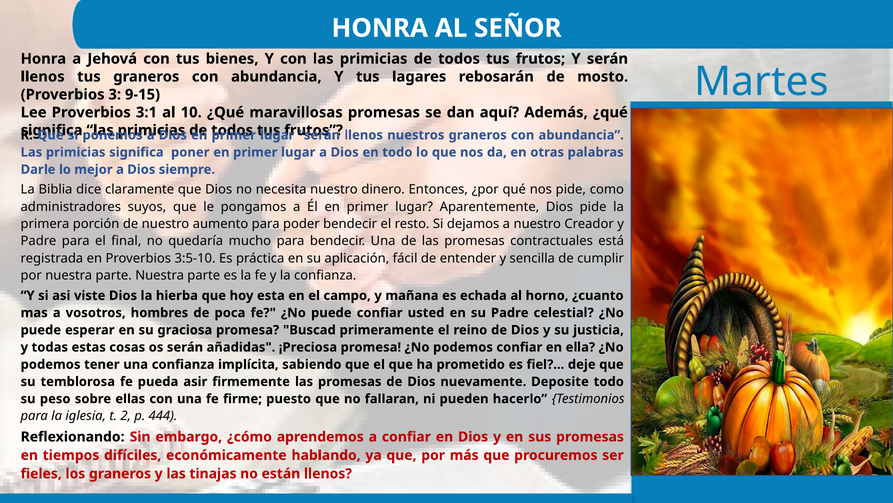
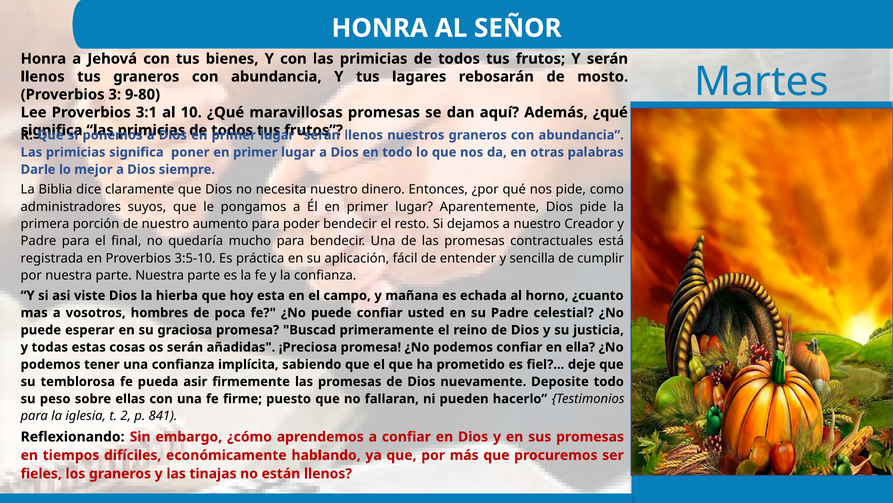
9-15: 9-15 -> 9-80
444: 444 -> 841
